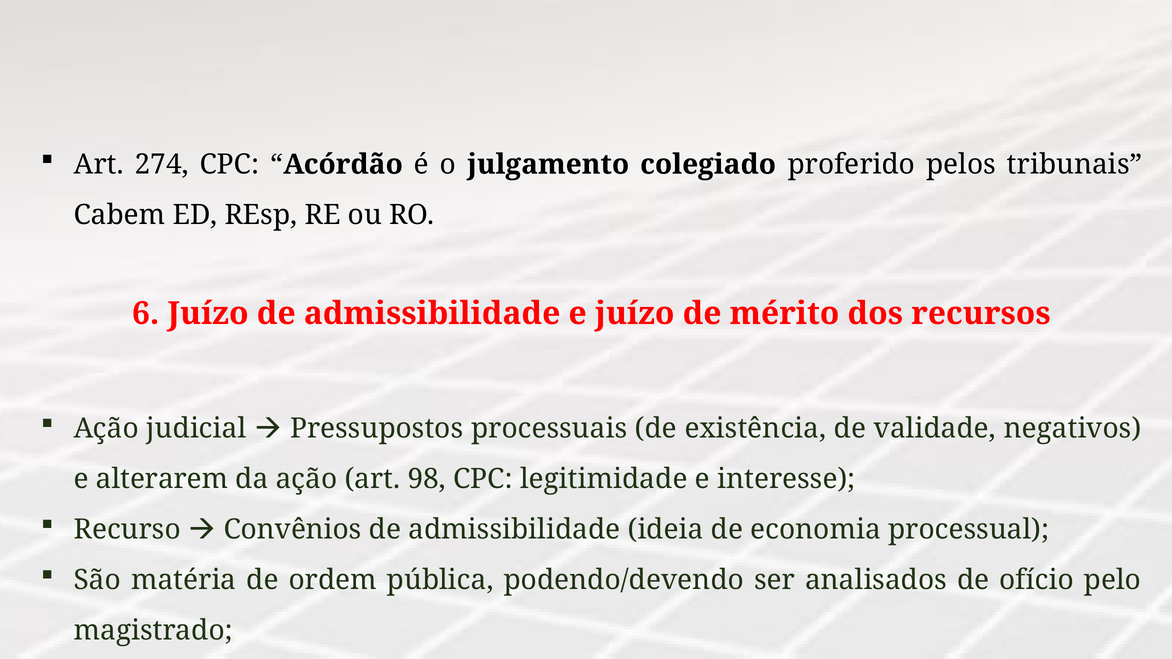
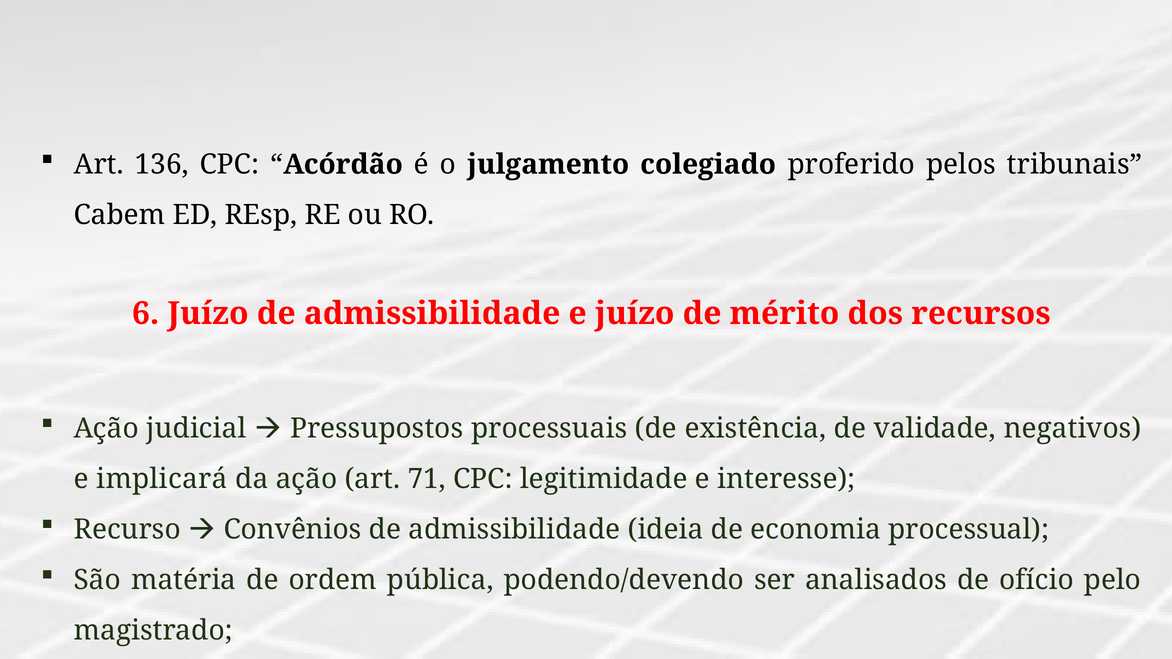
274: 274 -> 136
alterarem: alterarem -> implicará
98: 98 -> 71
